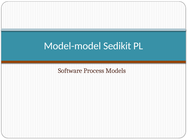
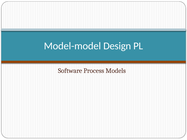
Sedikit: Sedikit -> Design
